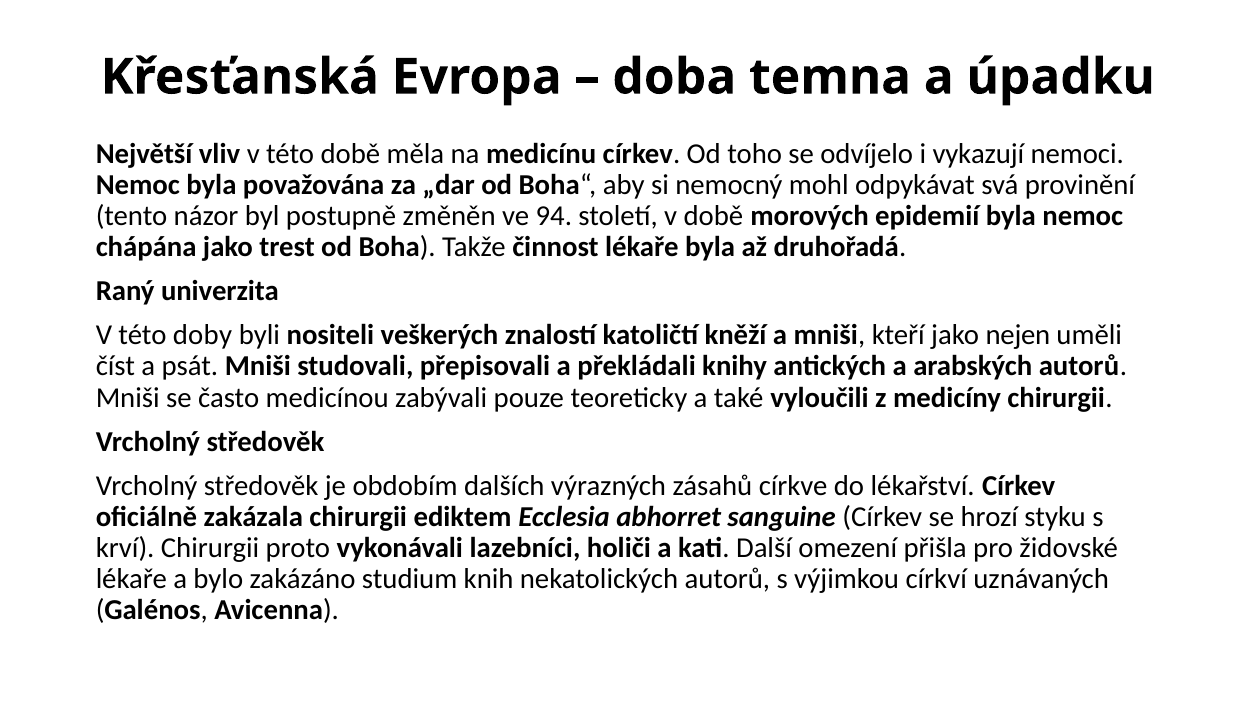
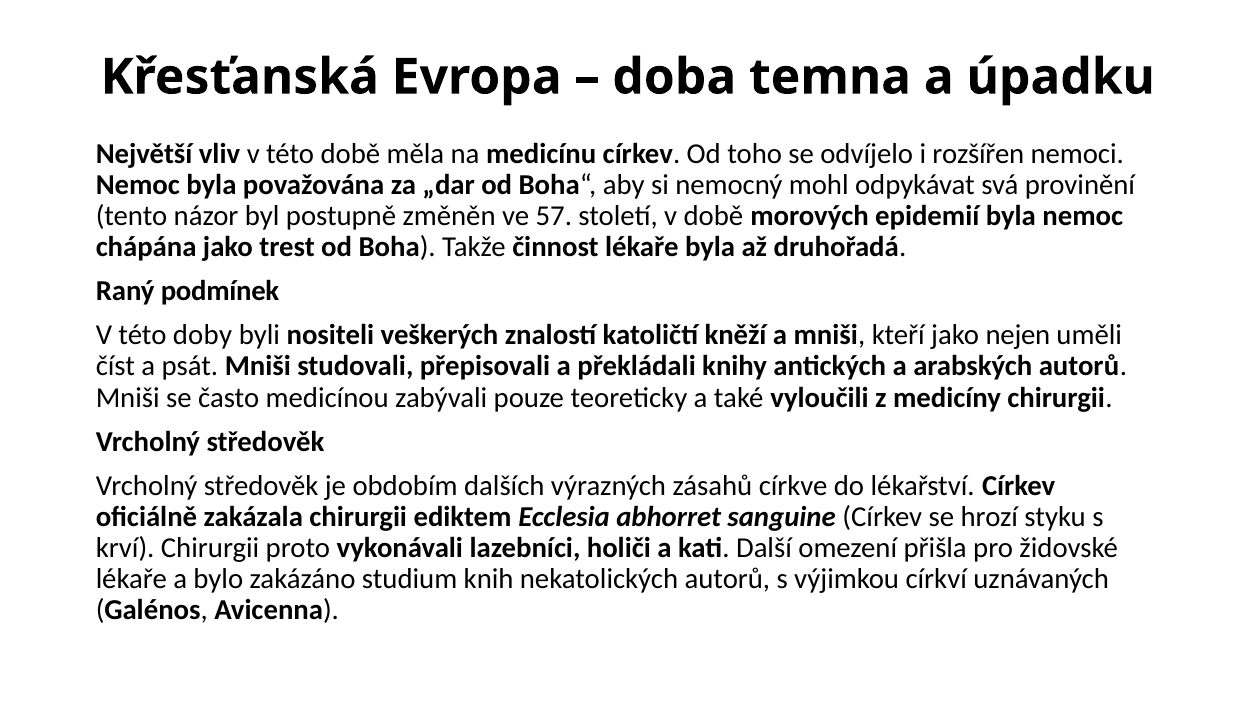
vykazují: vykazují -> rozšířen
94: 94 -> 57
univerzita: univerzita -> podmínek
